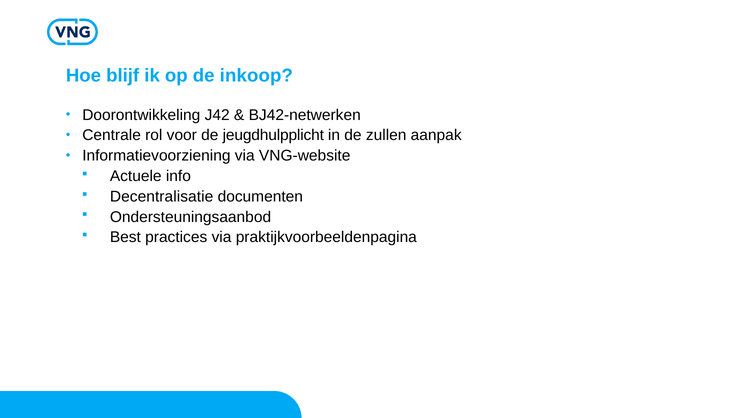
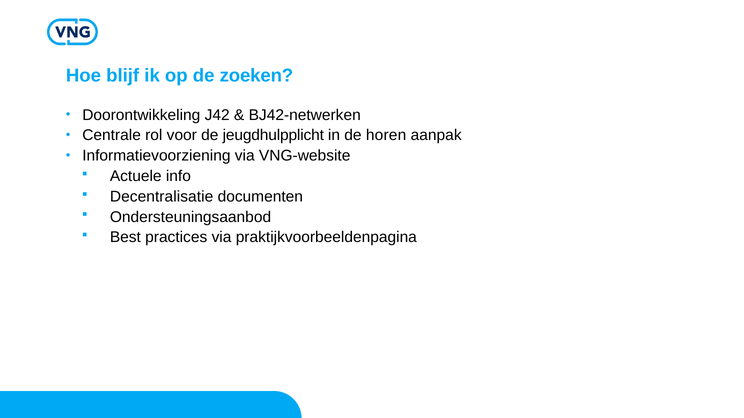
inkoop: inkoop -> zoeken
zullen: zullen -> horen
